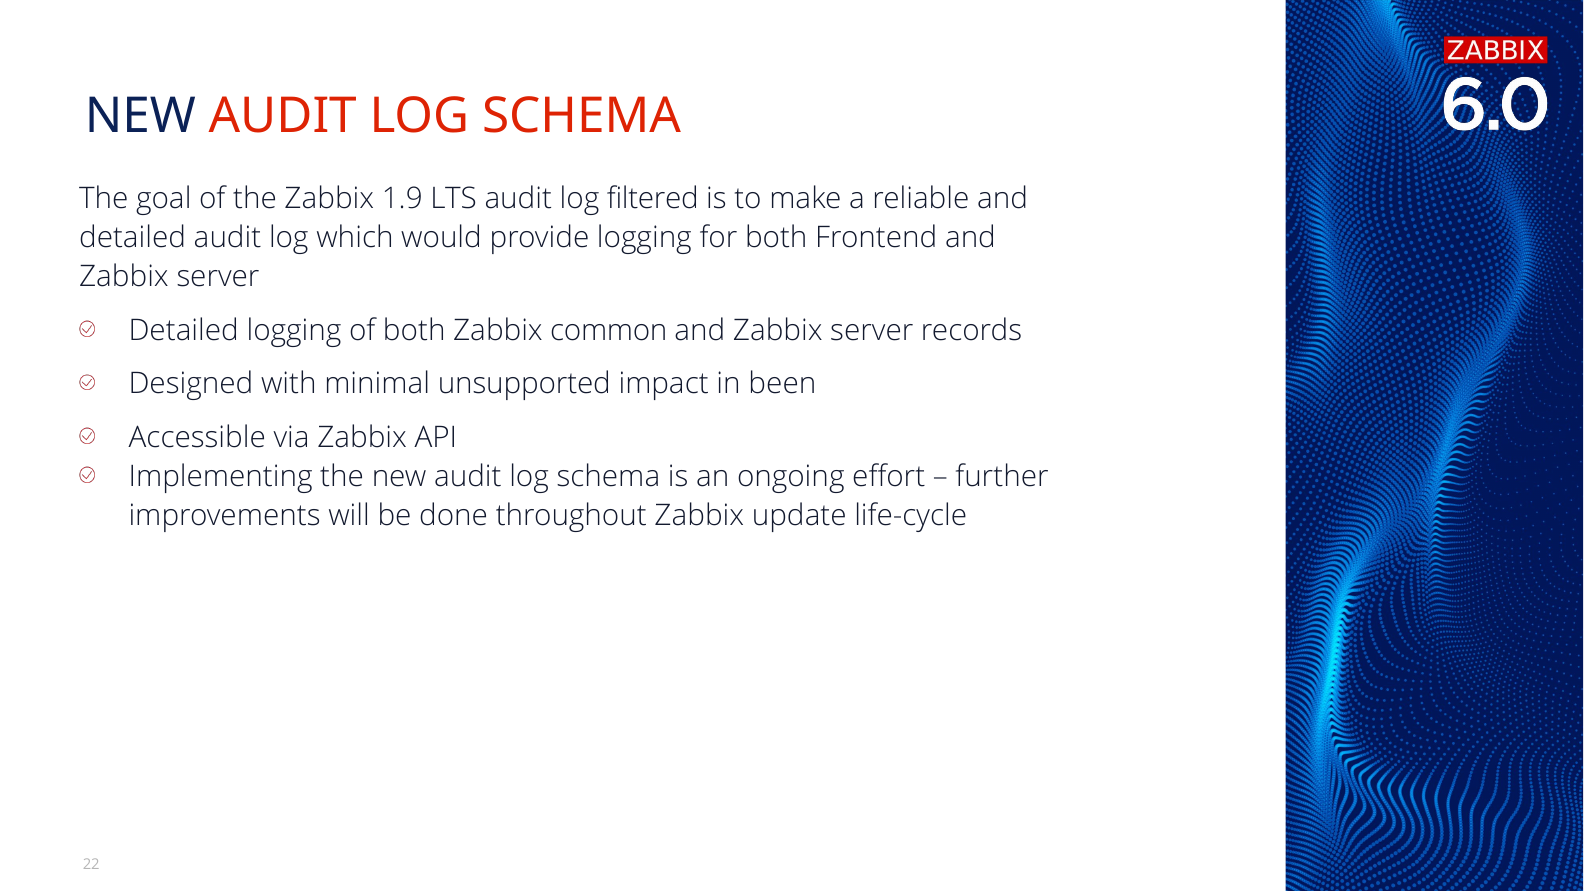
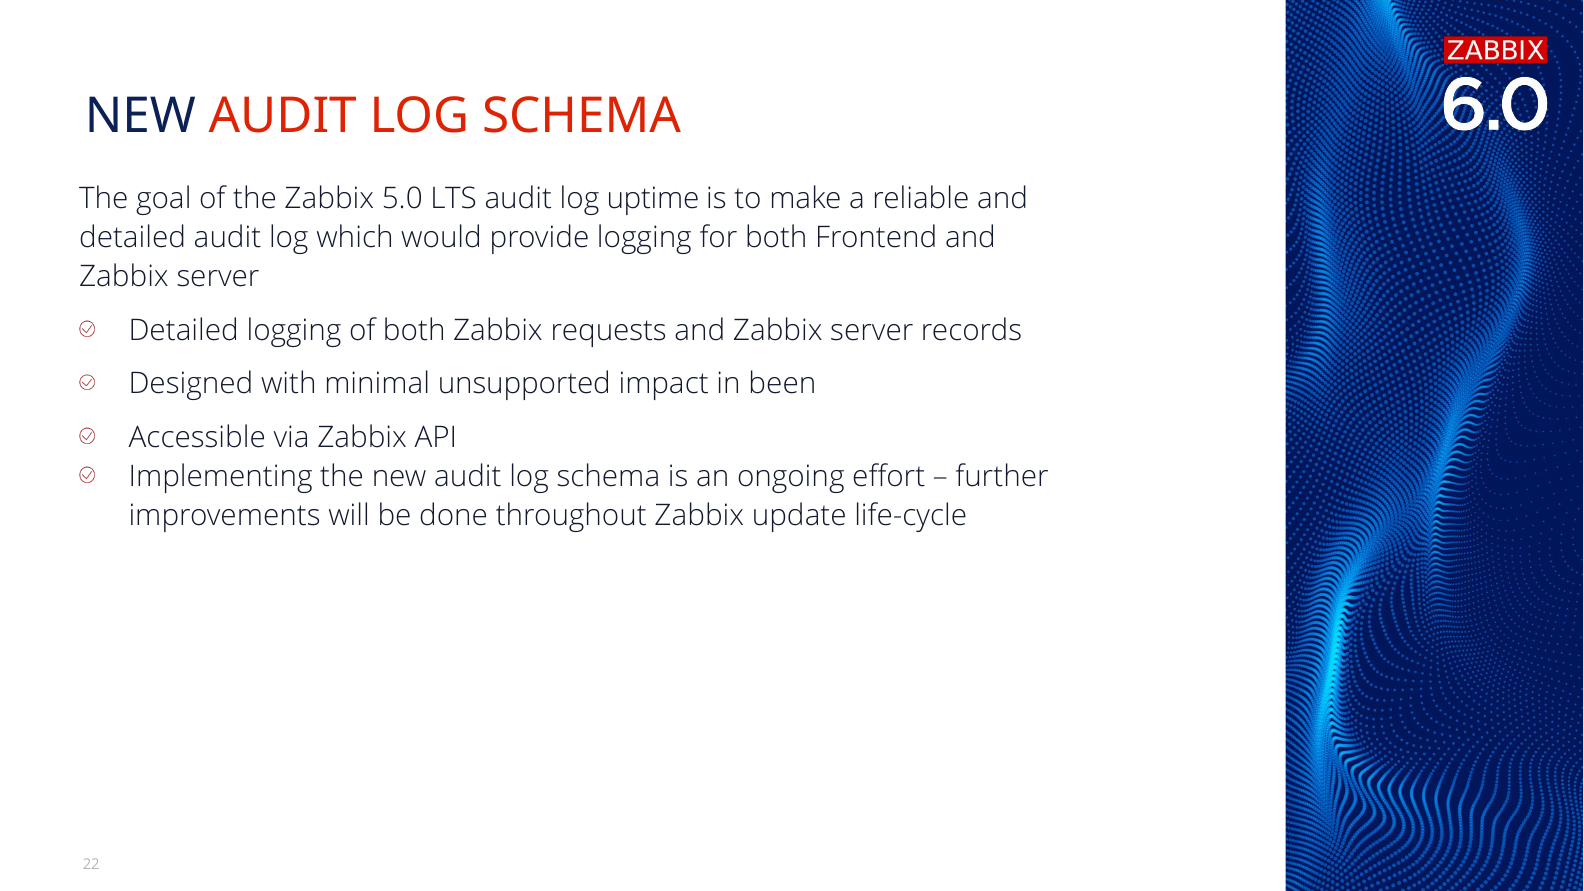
1.9: 1.9 -> 5.0
filtered: filtered -> uptime
common: common -> requests
